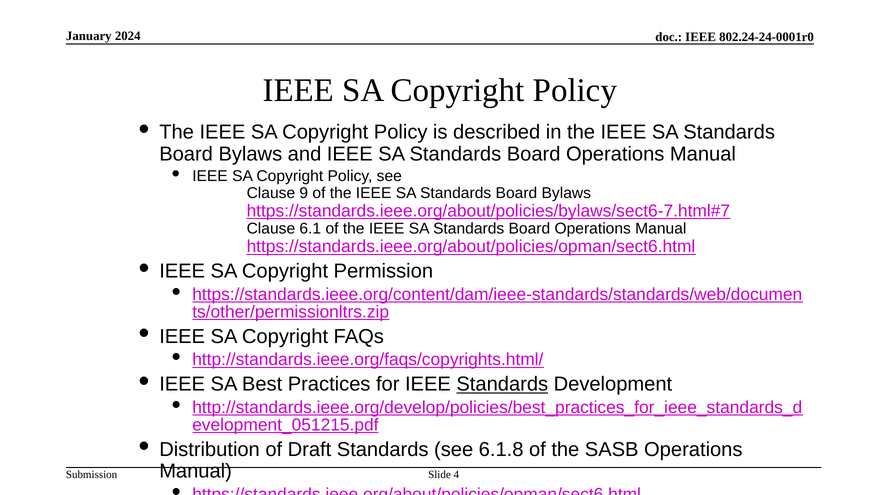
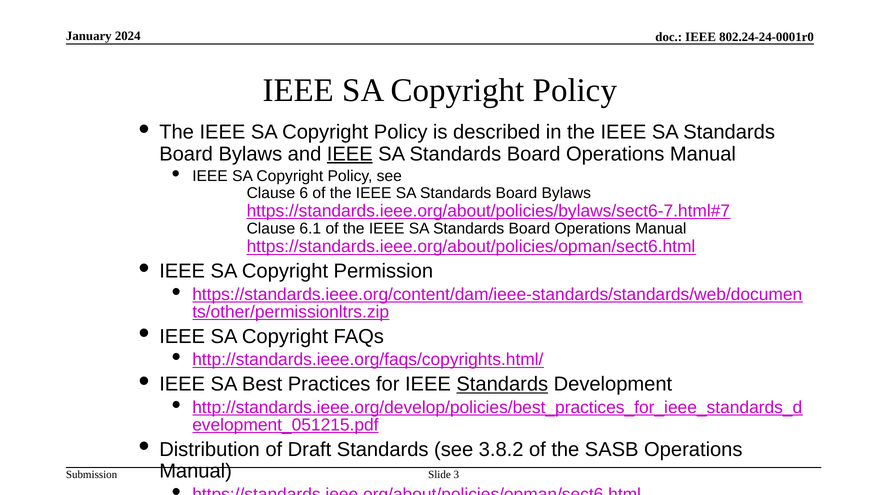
IEEE at (350, 154) underline: none -> present
9: 9 -> 6
6.1.8: 6.1.8 -> 3.8.2
4: 4 -> 3
